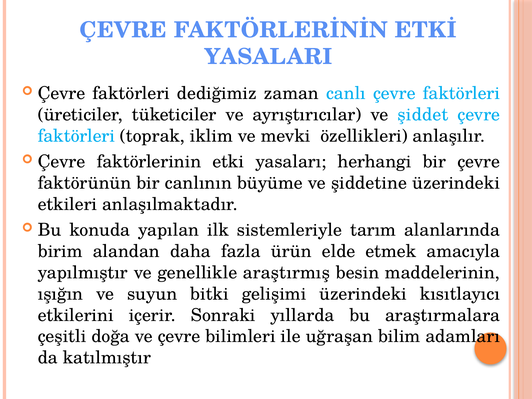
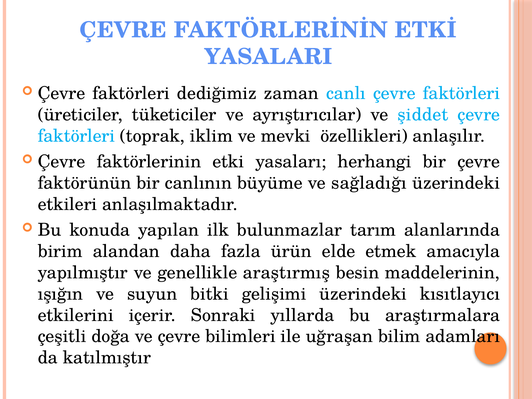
şiddetine: şiddetine -> sağladığı
sistemleriyle: sistemleriyle -> bulunmazlar
